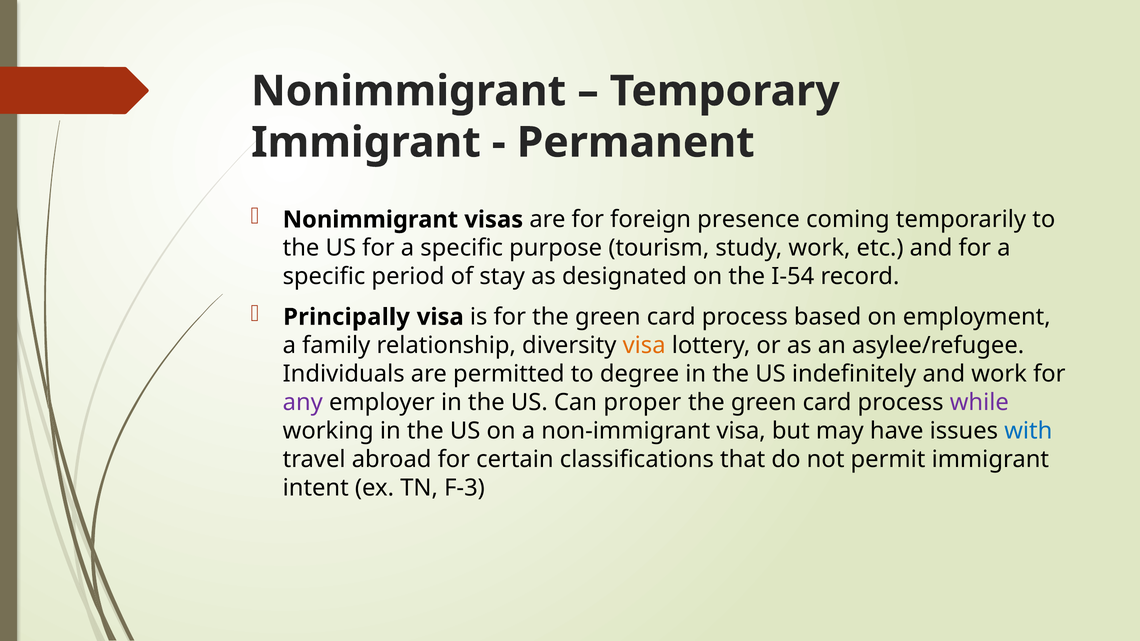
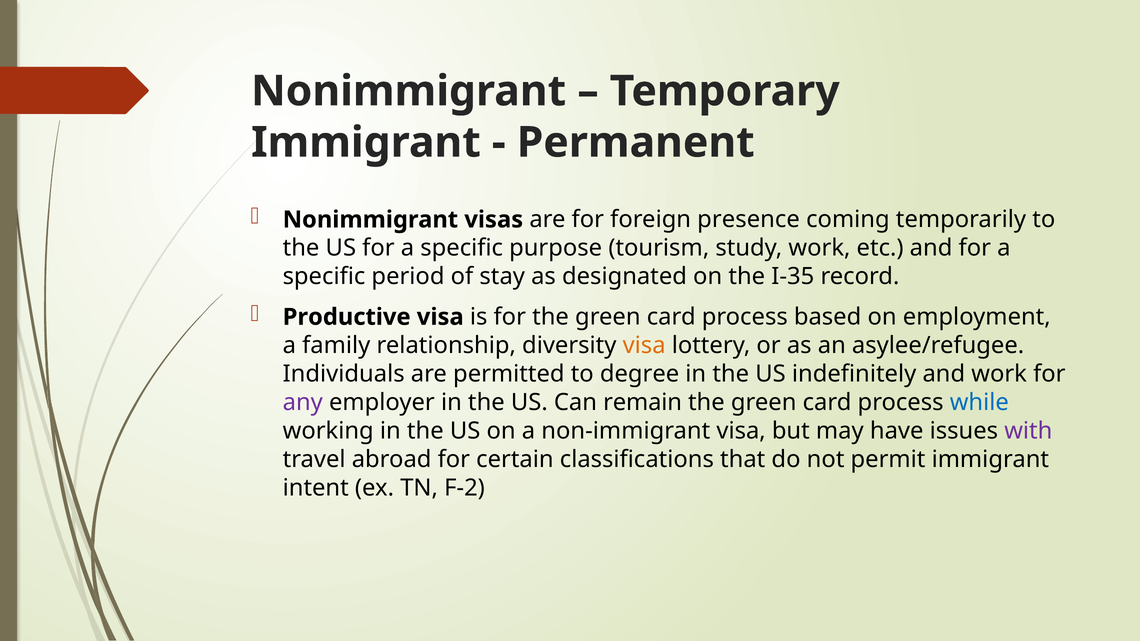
I-54: I-54 -> I-35
Principally: Principally -> Productive
proper: proper -> remain
while colour: purple -> blue
with colour: blue -> purple
F-3: F-3 -> F-2
